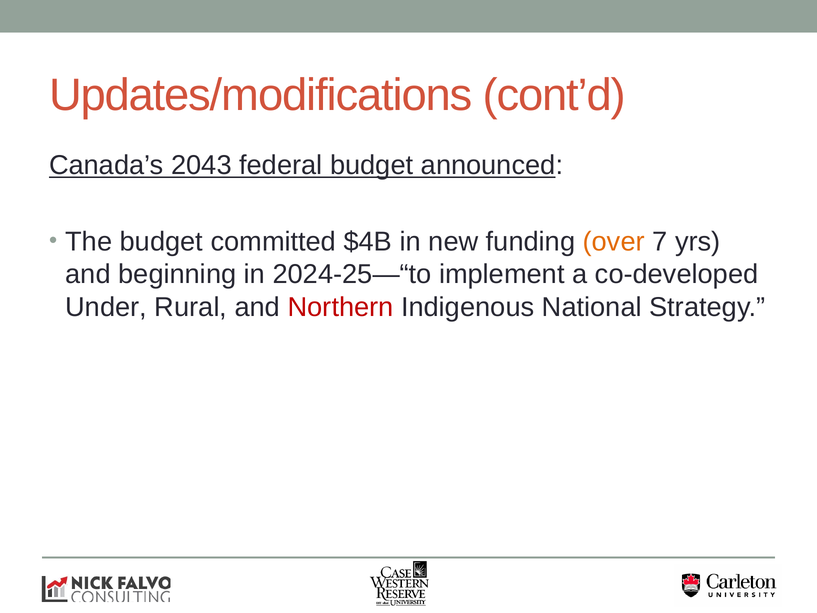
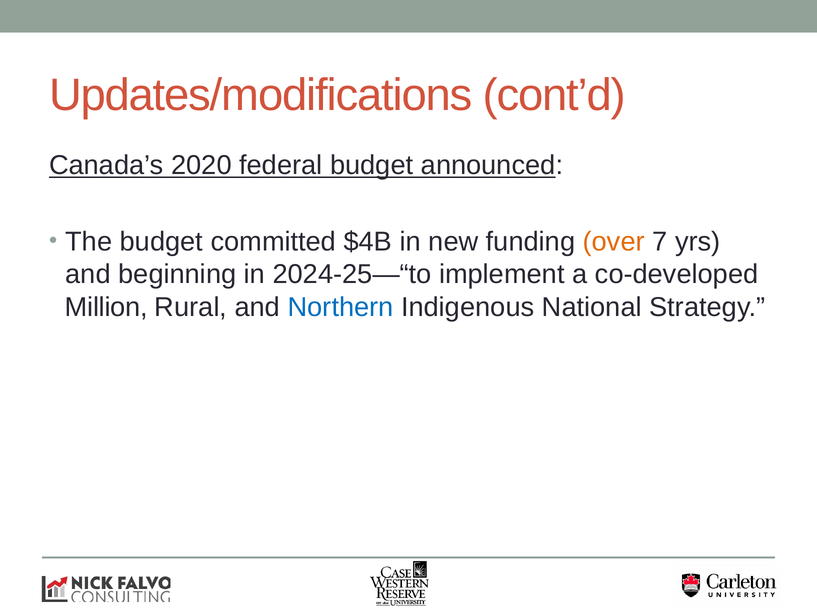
2043: 2043 -> 2020
Under: Under -> Million
Northern colour: red -> blue
